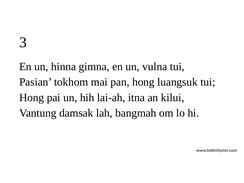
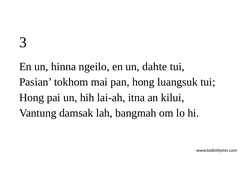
gimna: gimna -> ngeilo
vulna: vulna -> dahte
